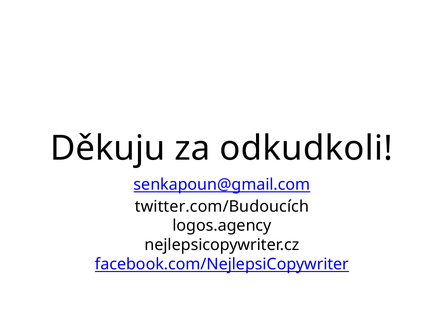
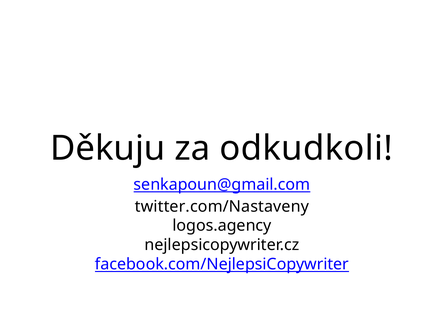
twitter.com/Budoucích: twitter.com/Budoucích -> twitter.com/Nastaveny
